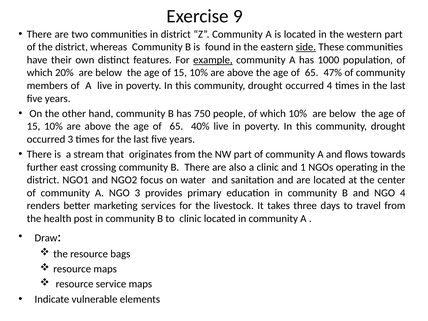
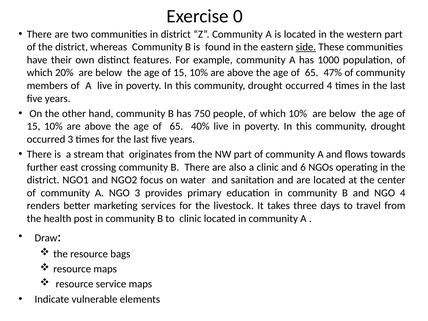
9: 9 -> 0
example underline: present -> none
1: 1 -> 6
